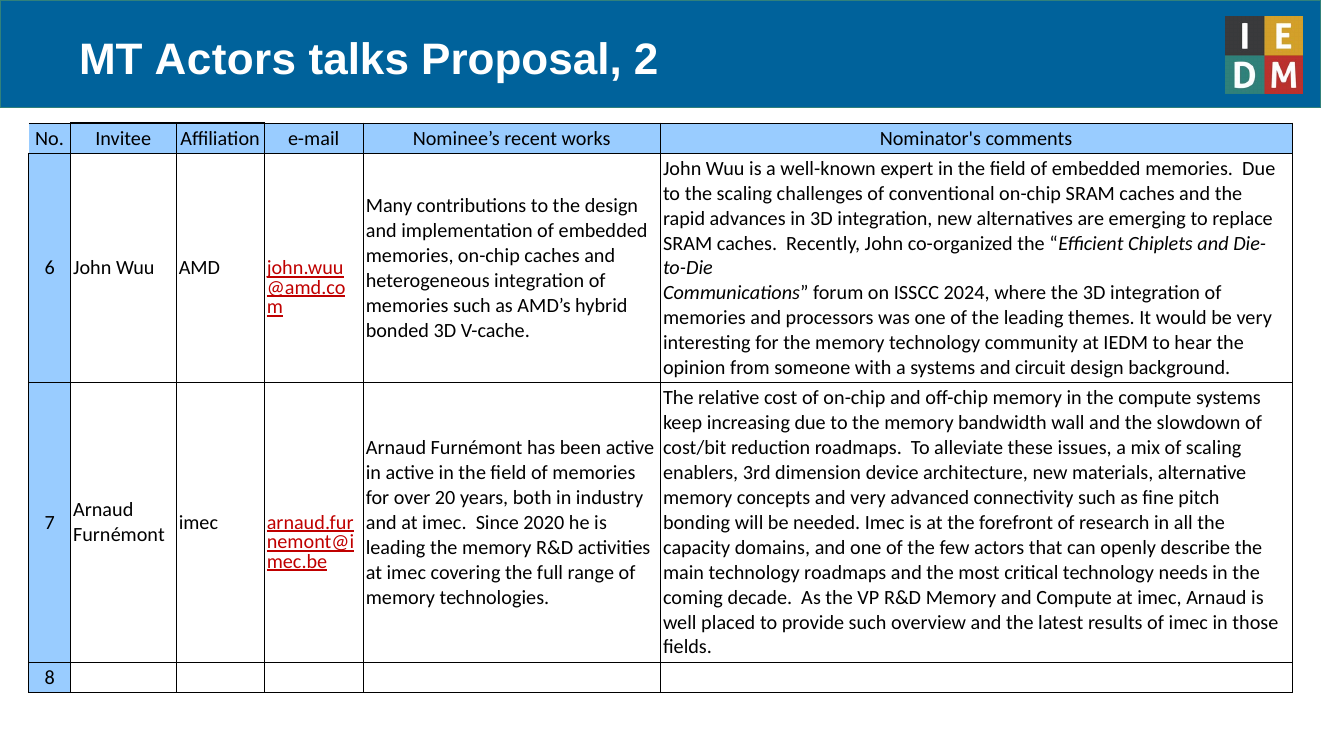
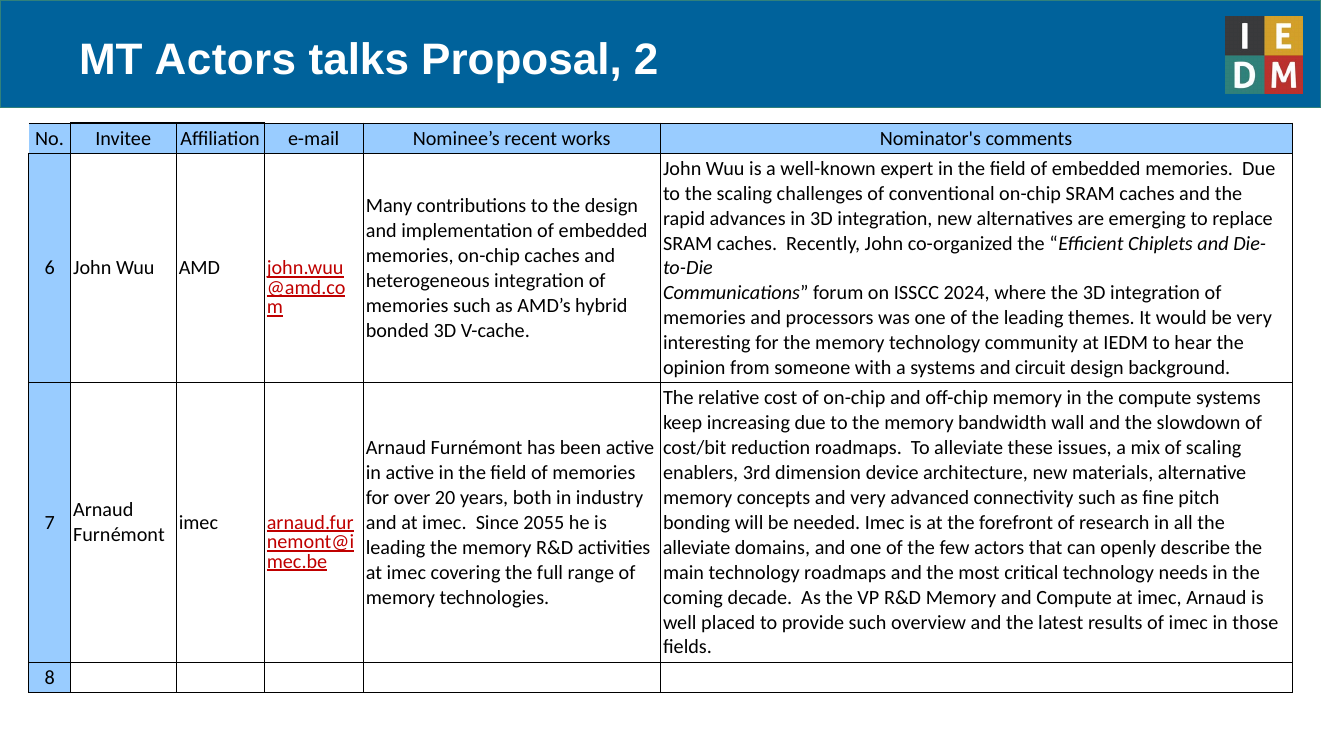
2020: 2020 -> 2055
capacity at (697, 548): capacity -> alleviate
